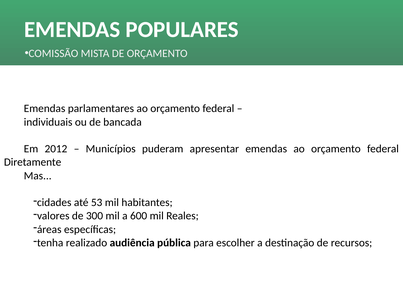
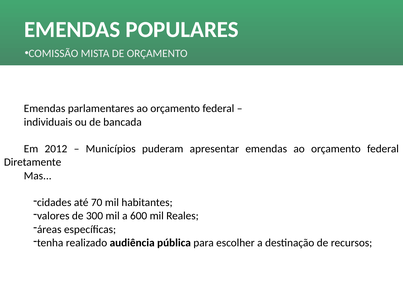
53: 53 -> 70
